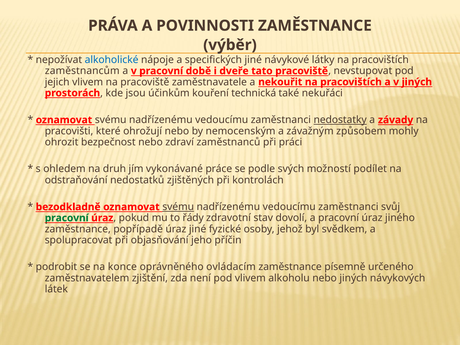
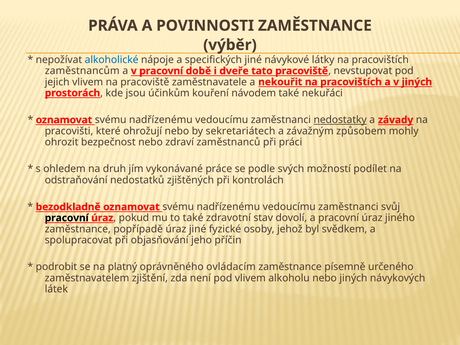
technická: technická -> návodem
nemocenským: nemocenským -> sekretariátech
svému at (178, 207) underline: present -> none
pracovní at (67, 218) colour: green -> black
to řády: řády -> také
konce: konce -> platný
